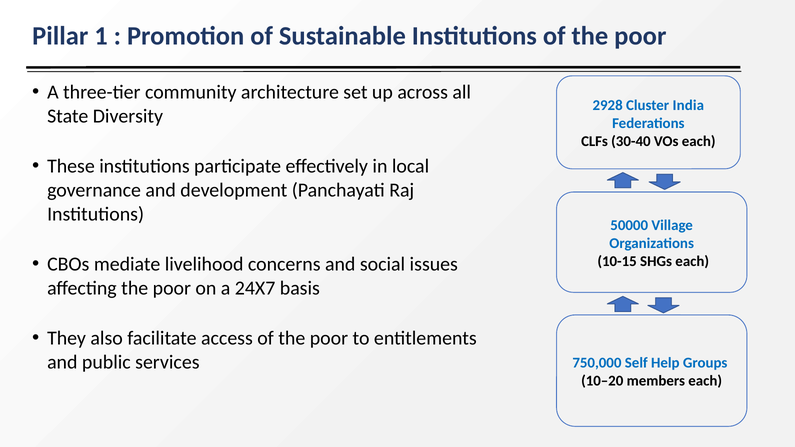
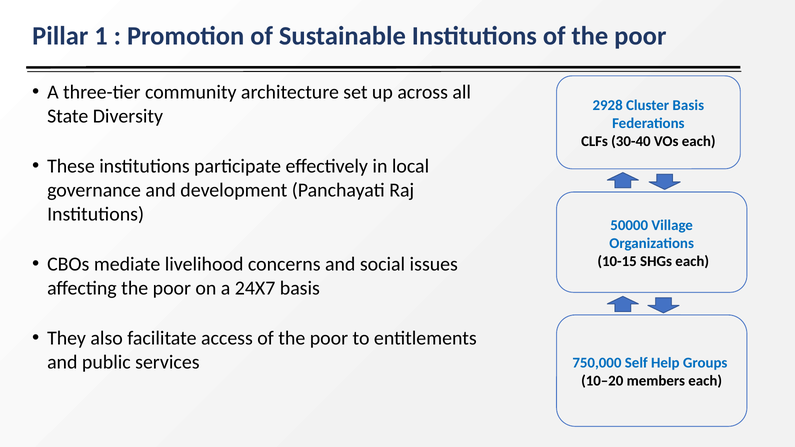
Cluster India: India -> Basis
